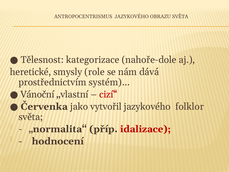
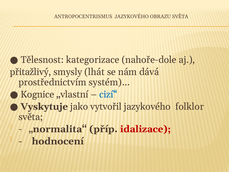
heretické: heretické -> přitažlivý
role: role -> lhát
Vánoční: Vánoční -> Kognice
cizí“ colour: red -> blue
Červenka: Červenka -> Vyskytuje
